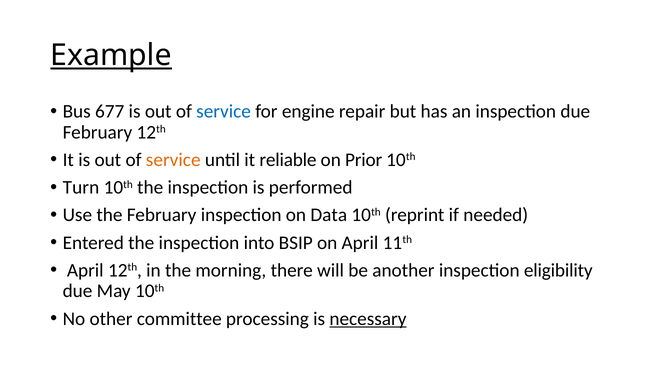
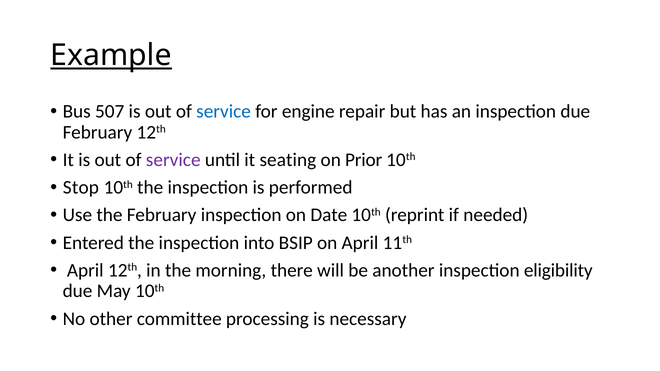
677: 677 -> 507
service at (173, 160) colour: orange -> purple
reliable: reliable -> seating
Turn: Turn -> Stop
Data: Data -> Date
necessary underline: present -> none
